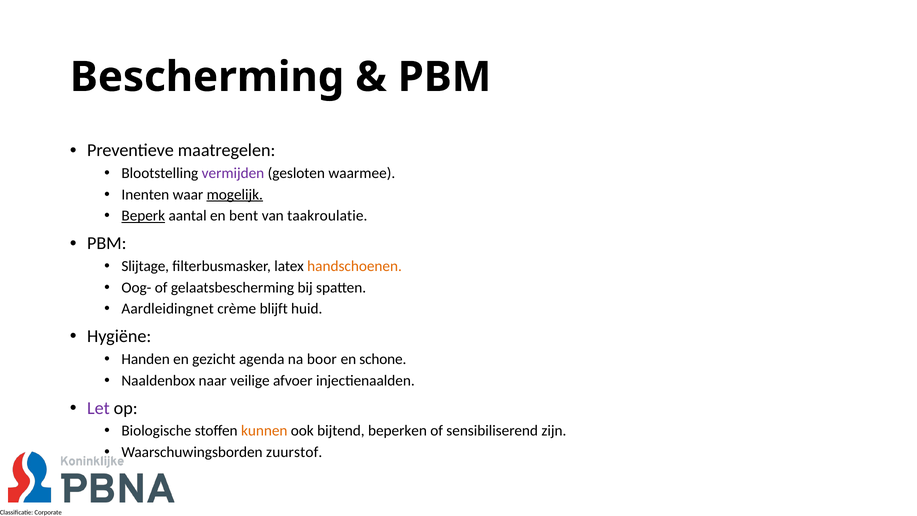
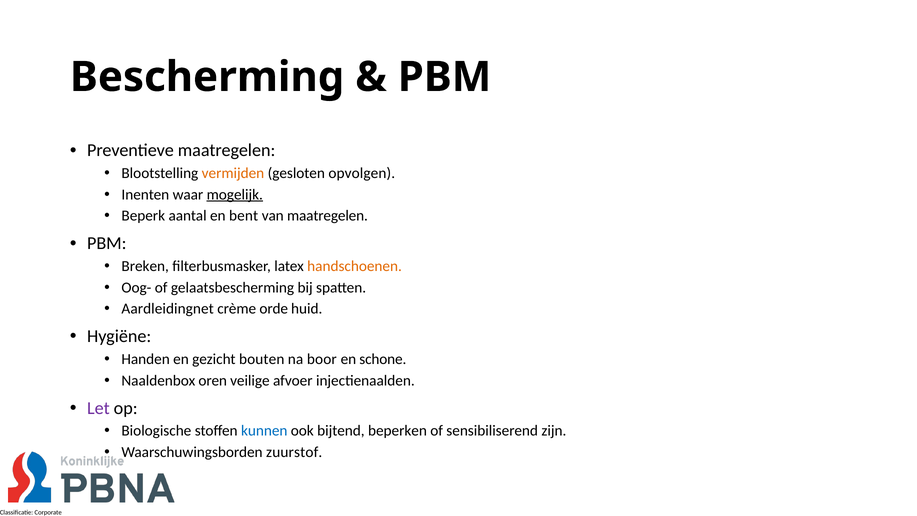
vermijden colour: purple -> orange
waarmee: waarmee -> opvolgen
Beperk underline: present -> none
van taakroulatie: taakroulatie -> maatregelen
Slijtage: Slijtage -> Breken
blijft: blijft -> orde
agenda: agenda -> bouten
naar: naar -> oren
kunnen colour: orange -> blue
